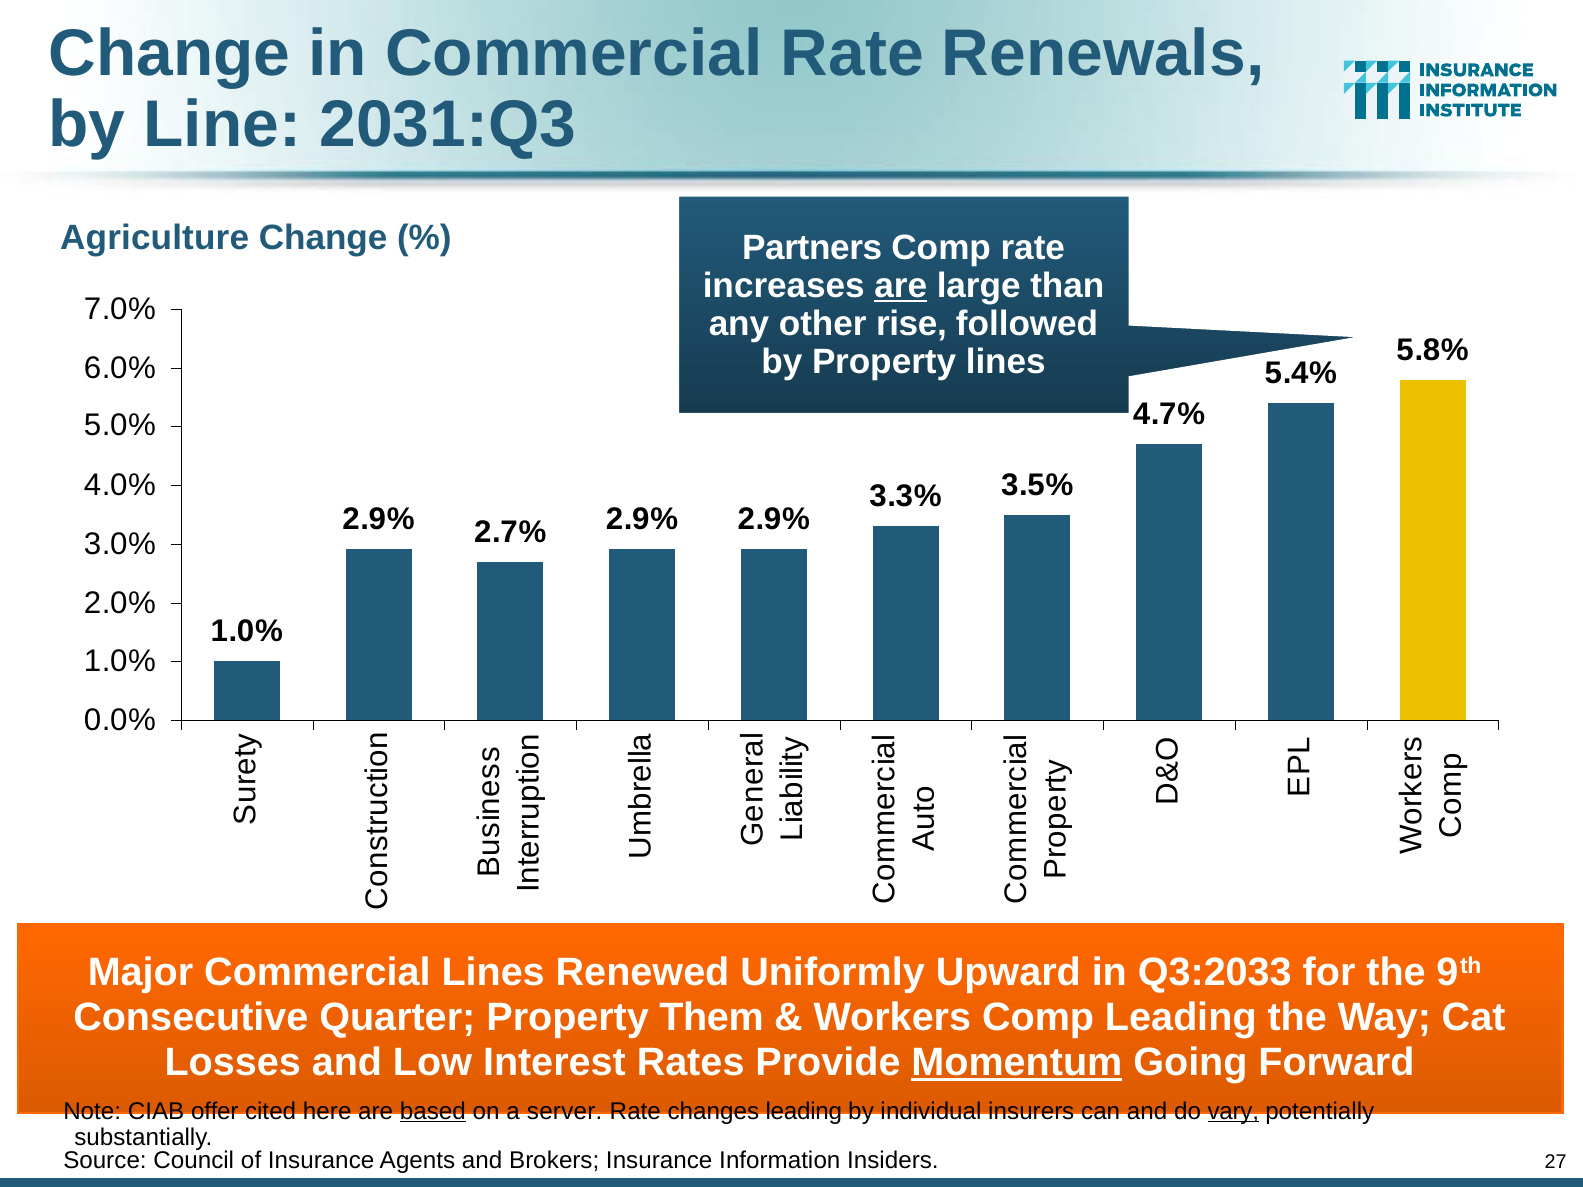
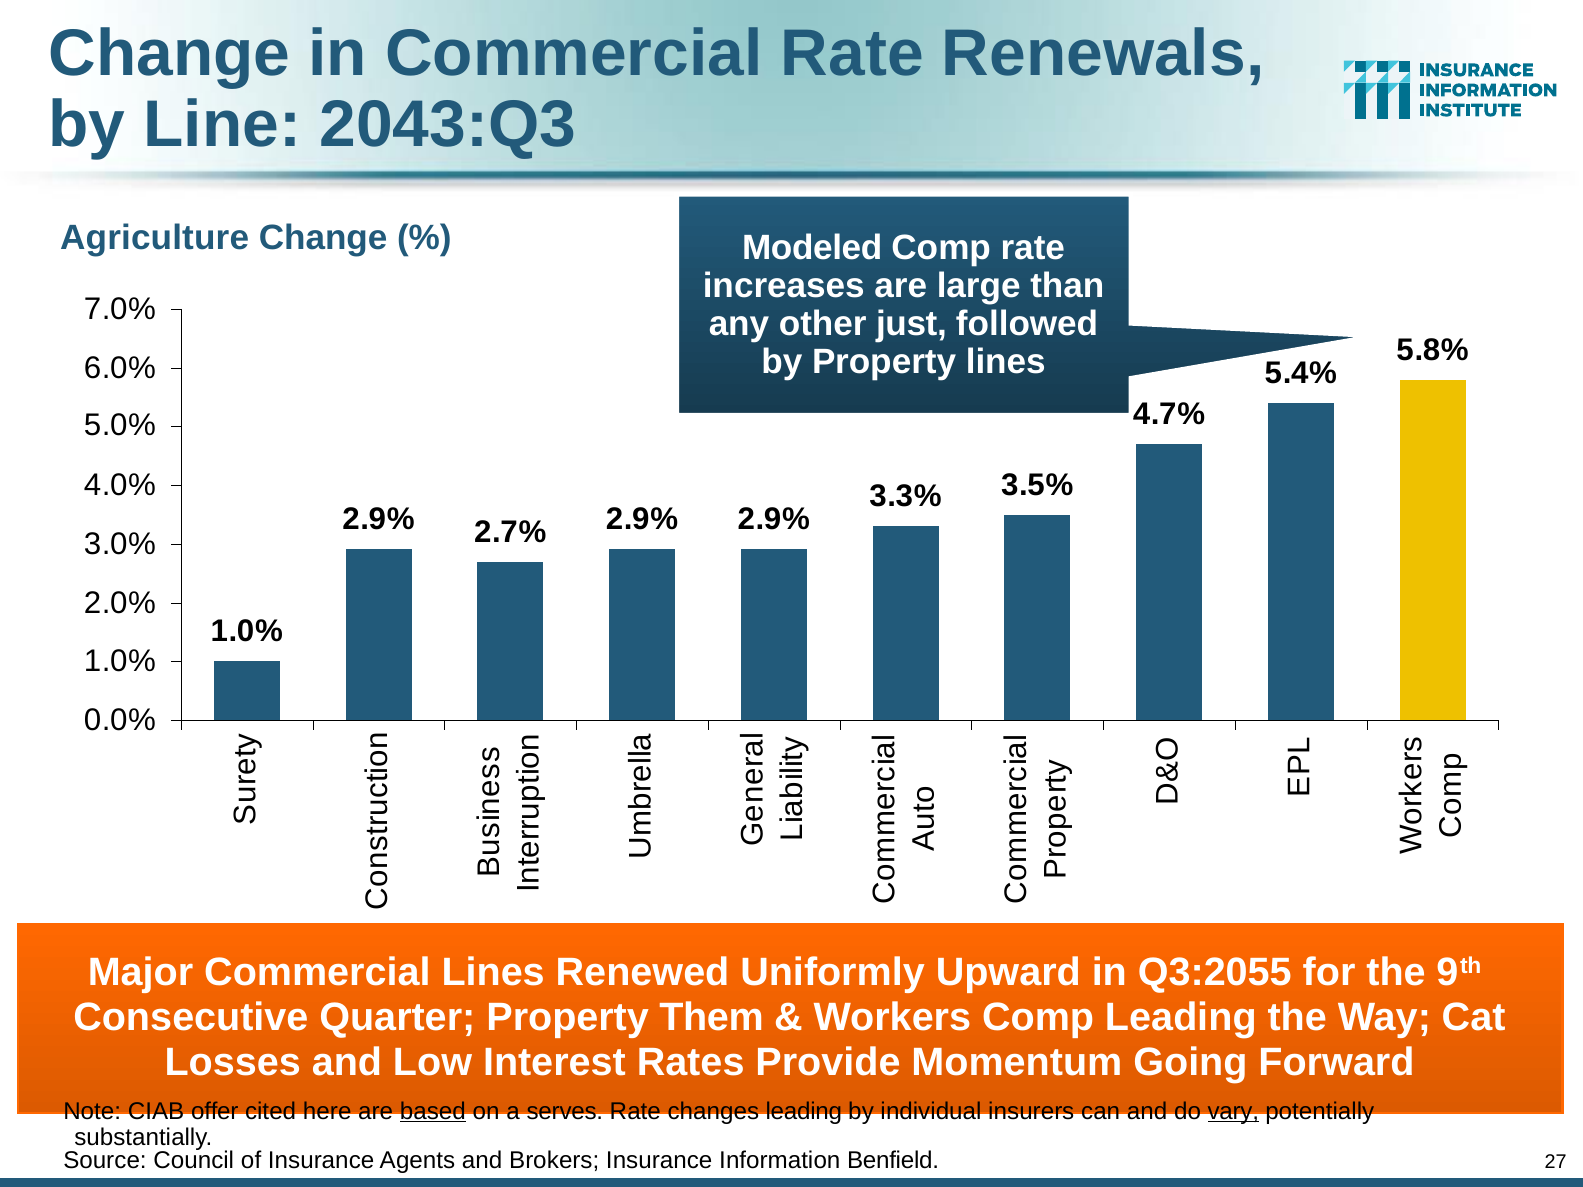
2031:Q3: 2031:Q3 -> 2043:Q3
Partners: Partners -> Modeled
are at (901, 286) underline: present -> none
rise: rise -> just
Q3:2033: Q3:2033 -> Q3:2055
Momentum underline: present -> none
server: server -> serves
Insiders: Insiders -> Benfield
